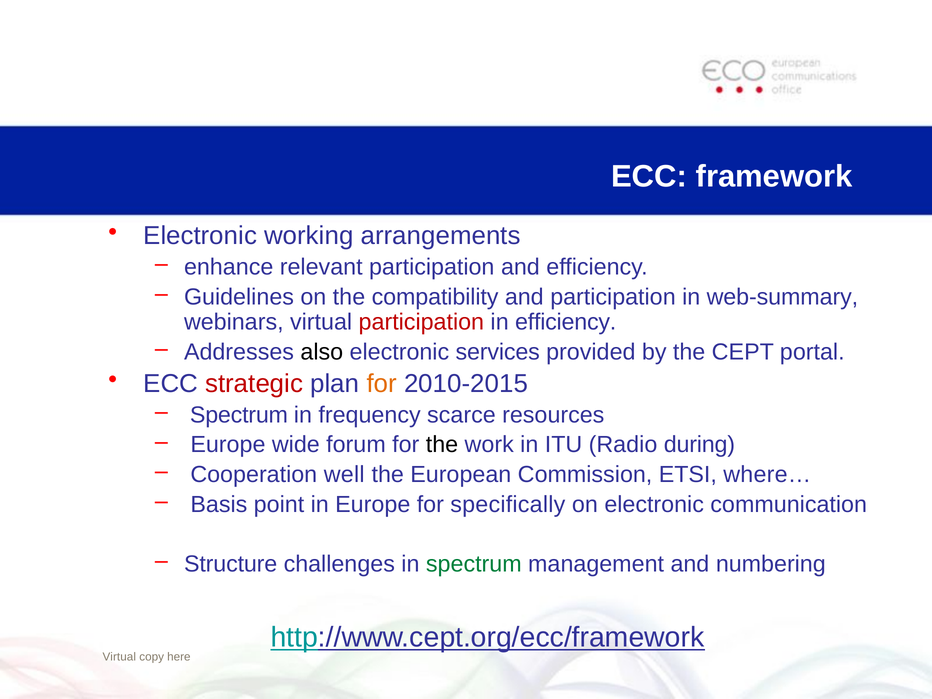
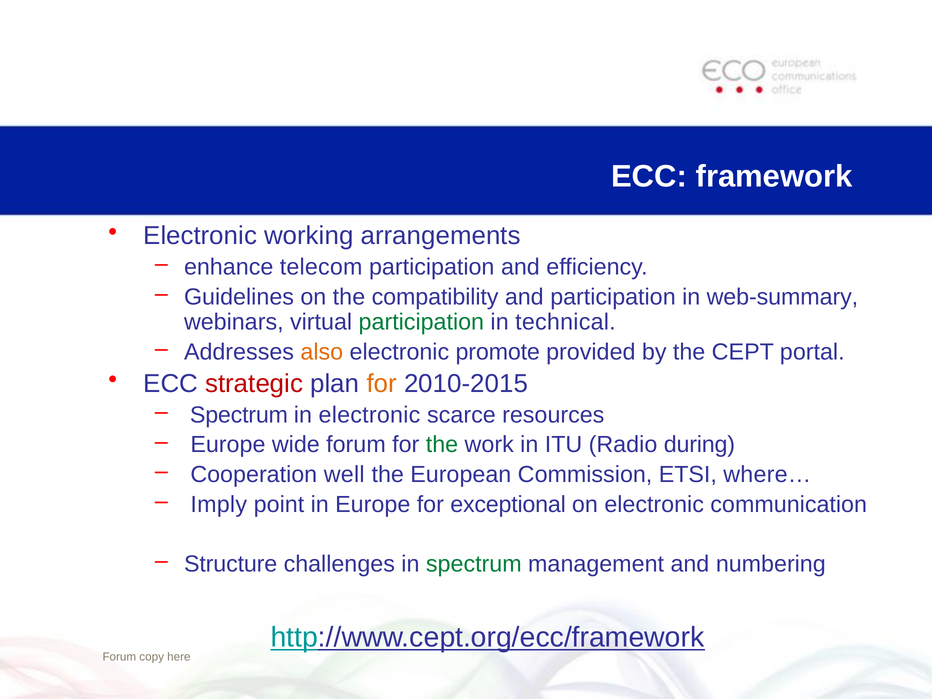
relevant: relevant -> telecom
participation at (421, 322) colour: red -> green
in efficiency: efficiency -> technical
also colour: black -> orange
services: services -> promote
in frequency: frequency -> electronic
the at (442, 445) colour: black -> green
Basis: Basis -> Imply
specifically: specifically -> exceptional
Virtual at (119, 657): Virtual -> Forum
